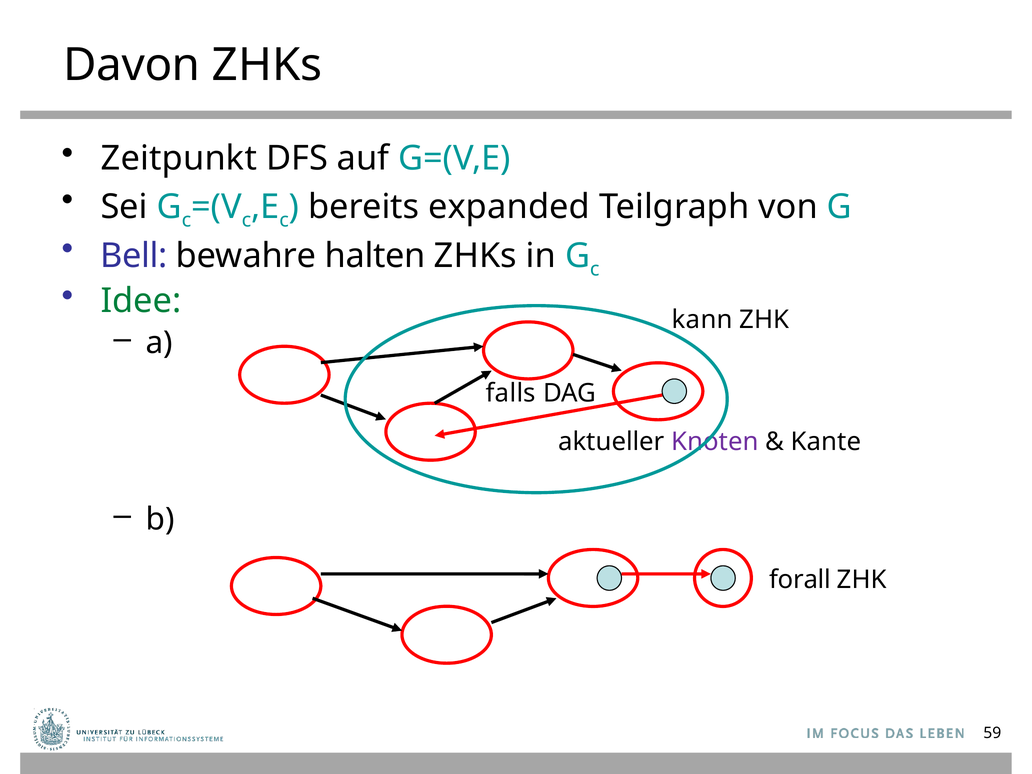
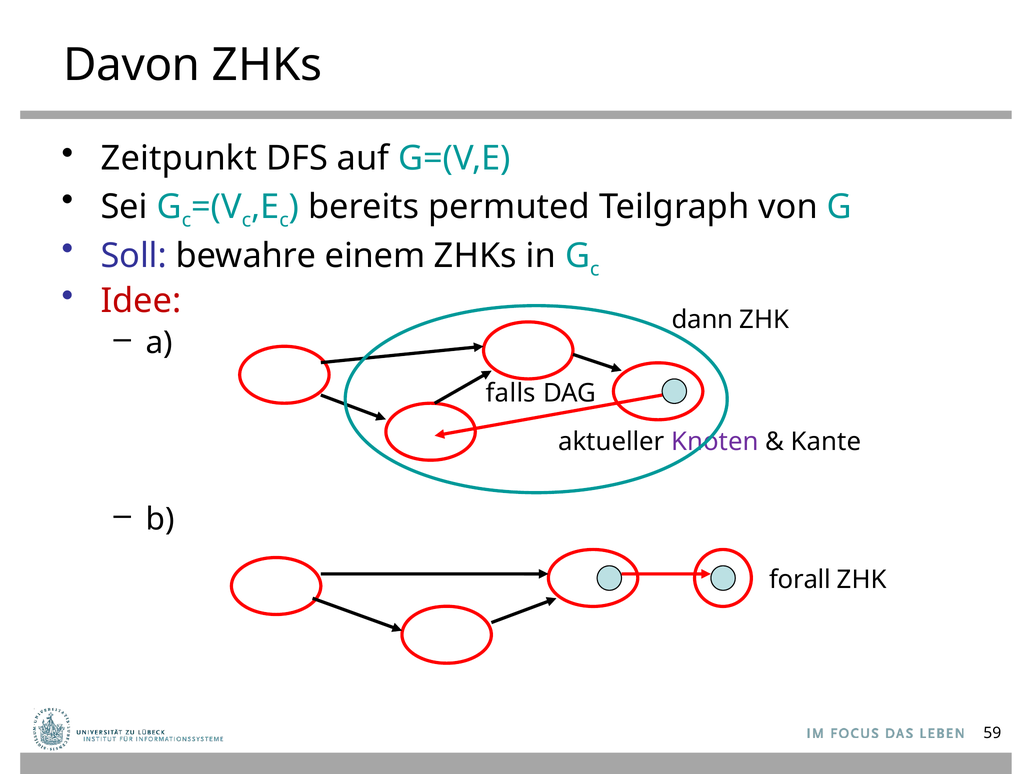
expanded: expanded -> permuted
Bell: Bell -> Soll
halten: halten -> einem
Idee colour: green -> red
kann: kann -> dann
